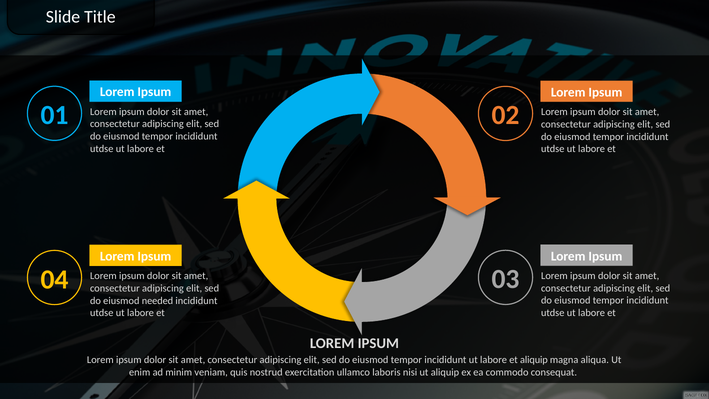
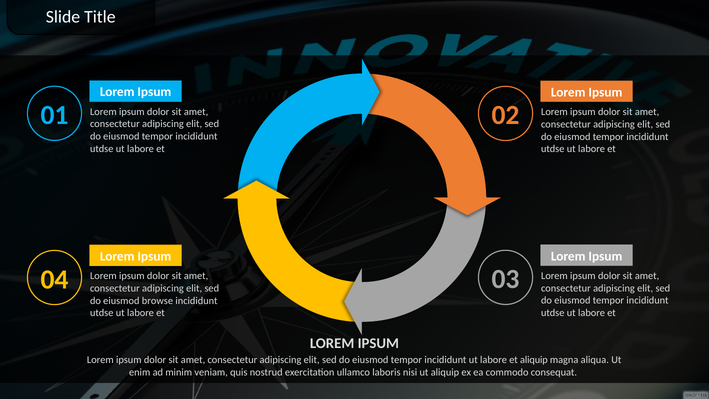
needed: needed -> browse
